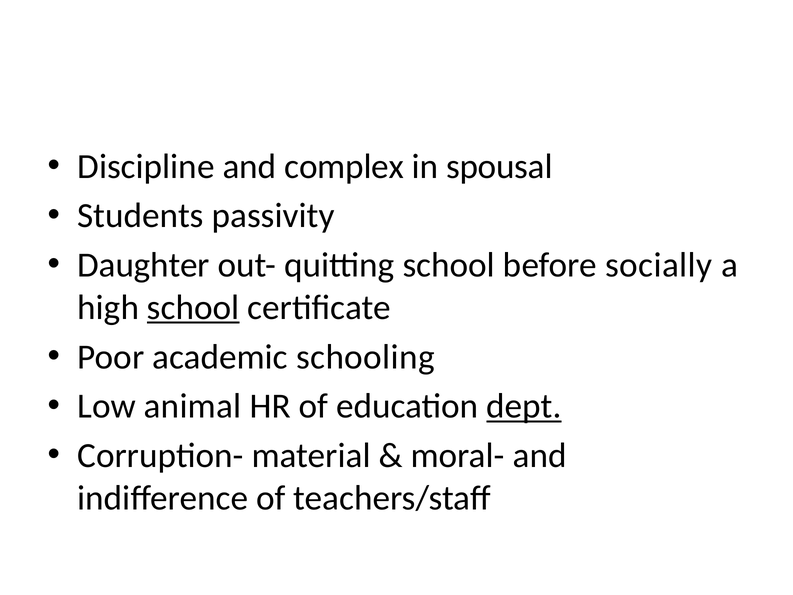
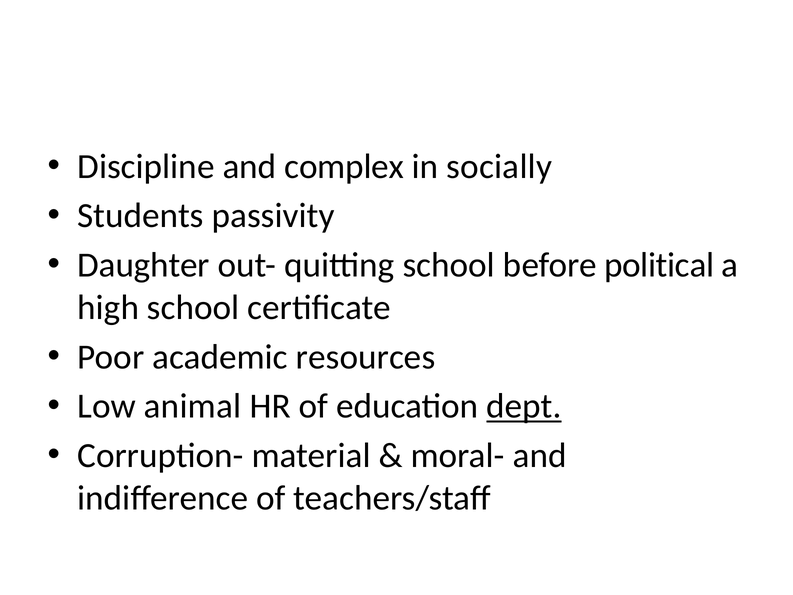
spousal: spousal -> socially
socially: socially -> political
school at (193, 307) underline: present -> none
schooling: schooling -> resources
